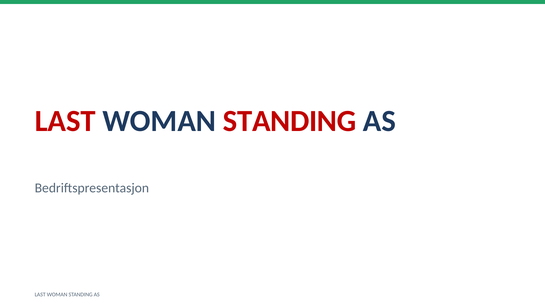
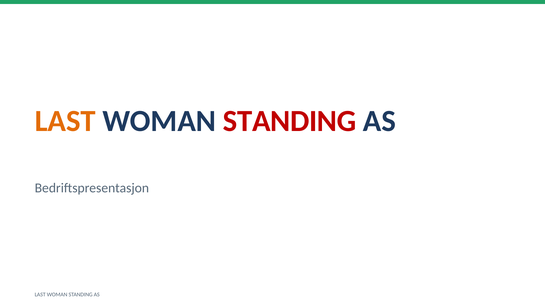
LAST at (65, 121) colour: red -> orange
